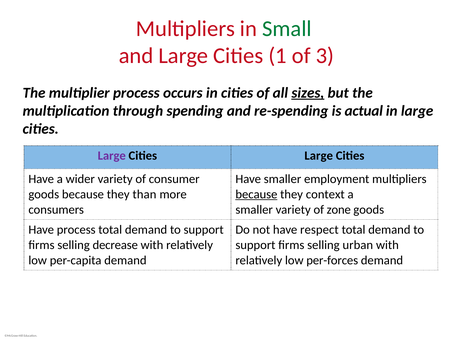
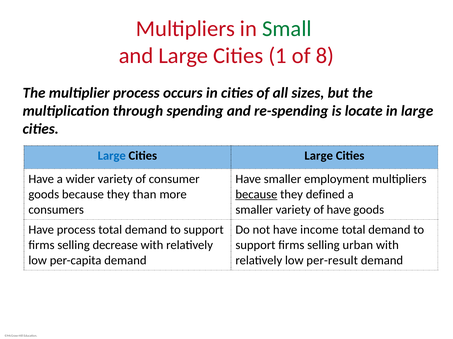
3: 3 -> 8
sizes underline: present -> none
actual: actual -> locate
Large at (112, 156) colour: purple -> blue
context: context -> defined
of zone: zone -> have
respect: respect -> income
per-forces: per-forces -> per-result
